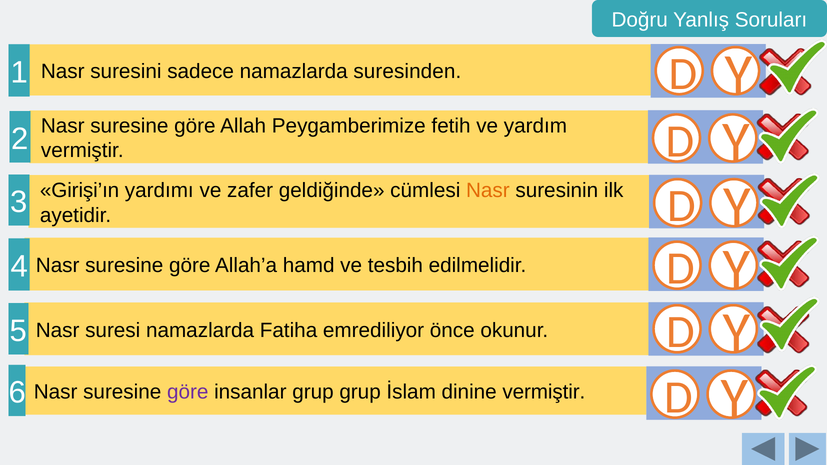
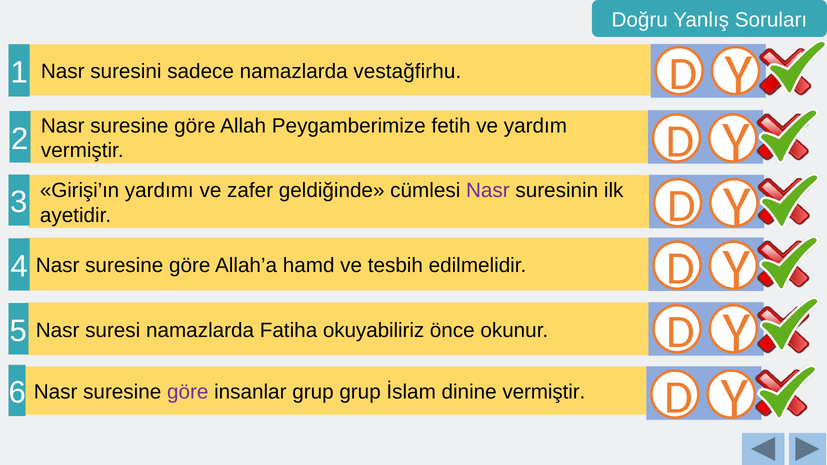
suresinden: suresinden -> vestağfirhu
Nasr at (488, 191) colour: orange -> purple
emrediliyor: emrediliyor -> okuyabiliriz
